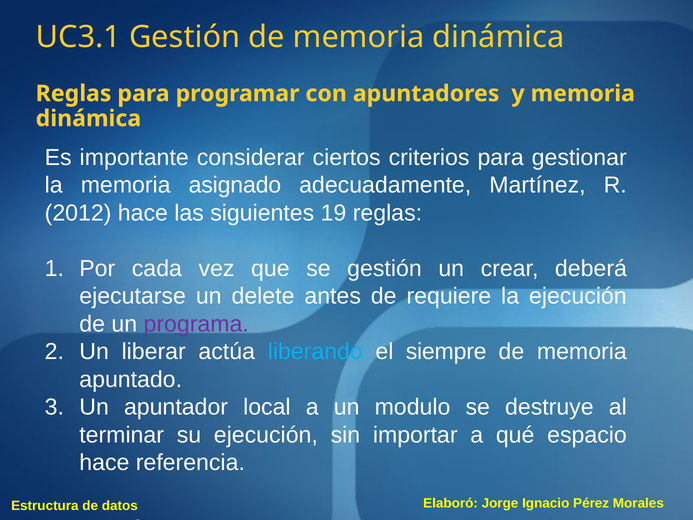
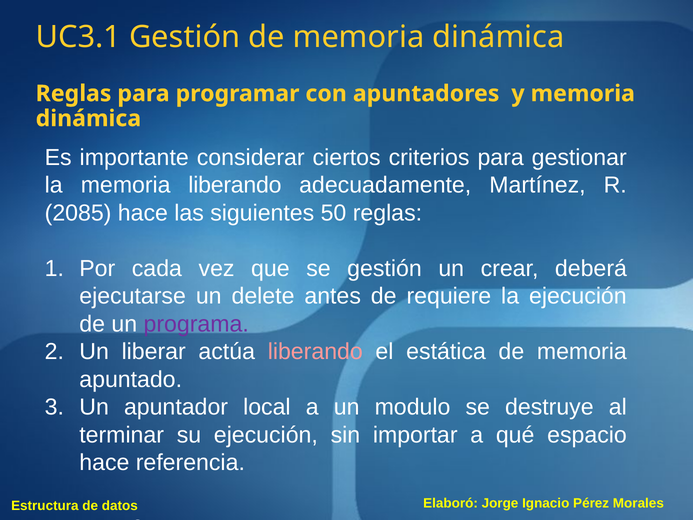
memoria asignado: asignado -> liberando
2012: 2012 -> 2085
19: 19 -> 50
liberando at (315, 352) colour: light blue -> pink
siempre: siempre -> estática
